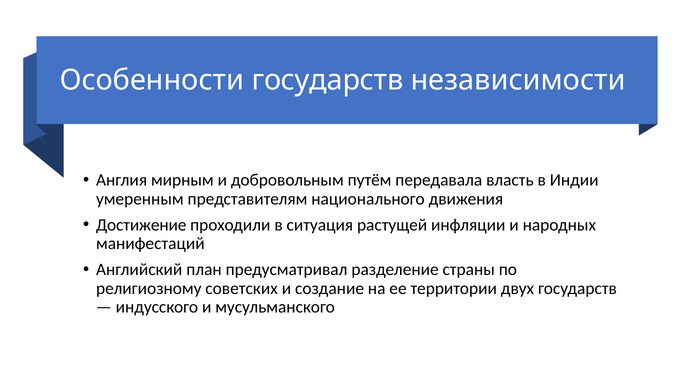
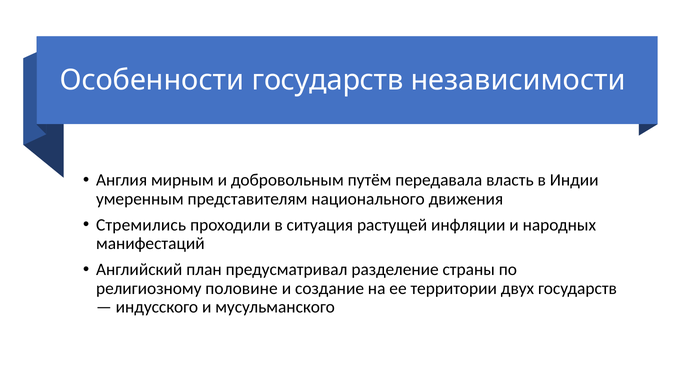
Достижение: Достижение -> Стремились
советских: советских -> половине
